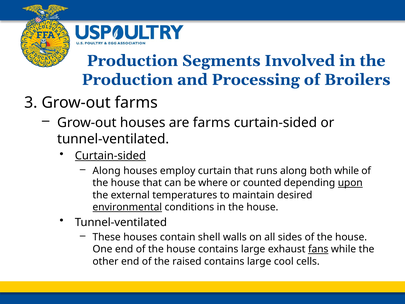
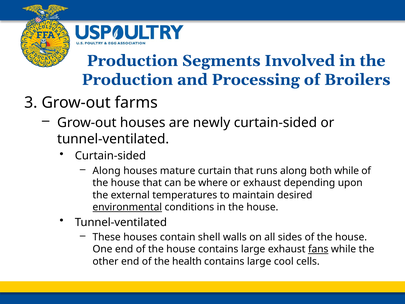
are farms: farms -> newly
Curtain-sided at (110, 156) underline: present -> none
employ: employ -> mature
or counted: counted -> exhaust
upon underline: present -> none
raised: raised -> health
